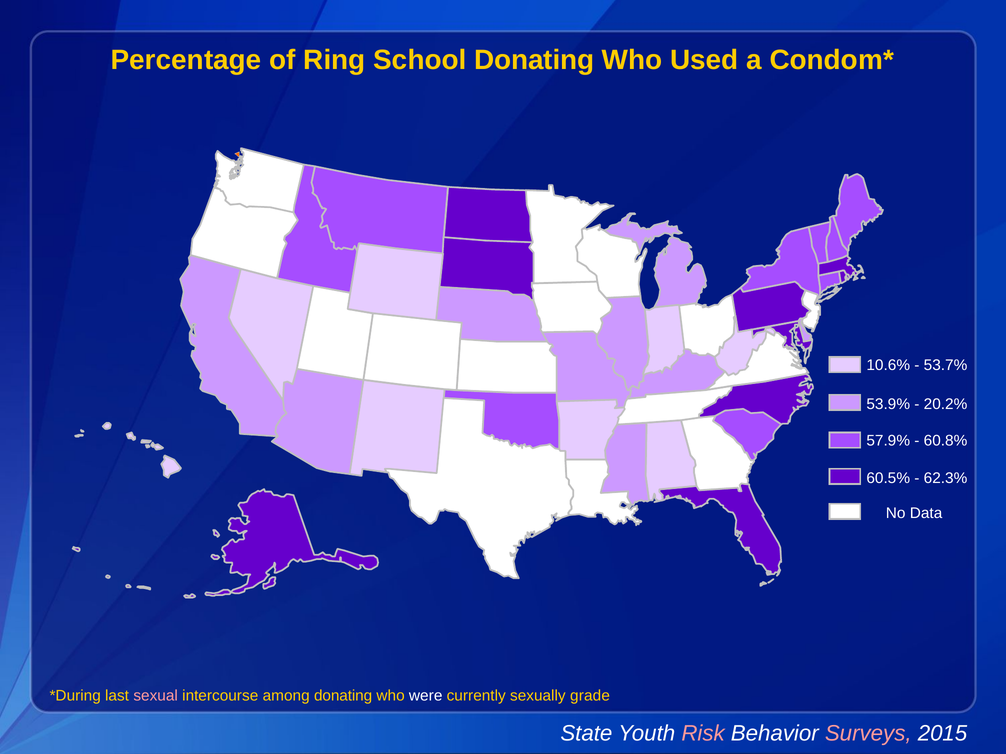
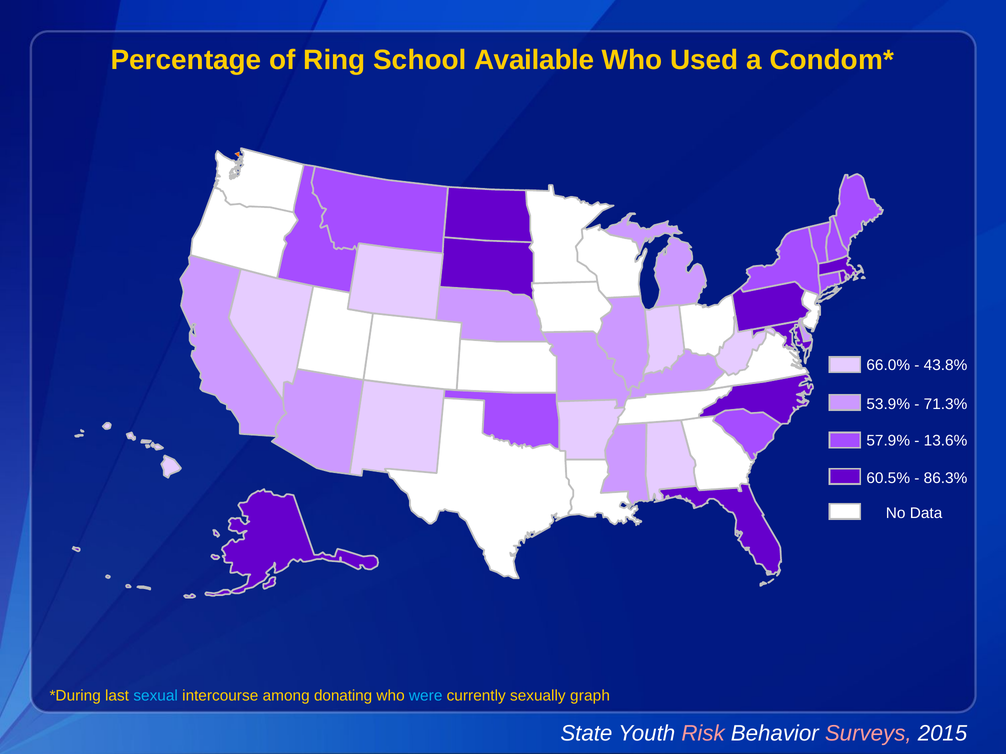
School Donating: Donating -> Available
10.6%: 10.6% -> 66.0%
53.7%: 53.7% -> 43.8%
20.2%: 20.2% -> 71.3%
60.8%: 60.8% -> 13.6%
62.3%: 62.3% -> 86.3%
sexual colour: pink -> light blue
were colour: white -> light blue
grade: grade -> graph
